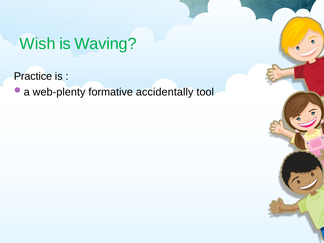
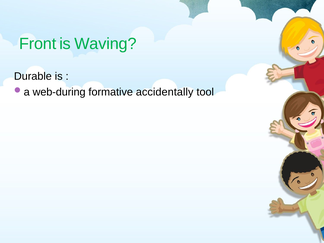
Wish: Wish -> Front
Practice: Practice -> Durable
web-plenty: web-plenty -> web-during
